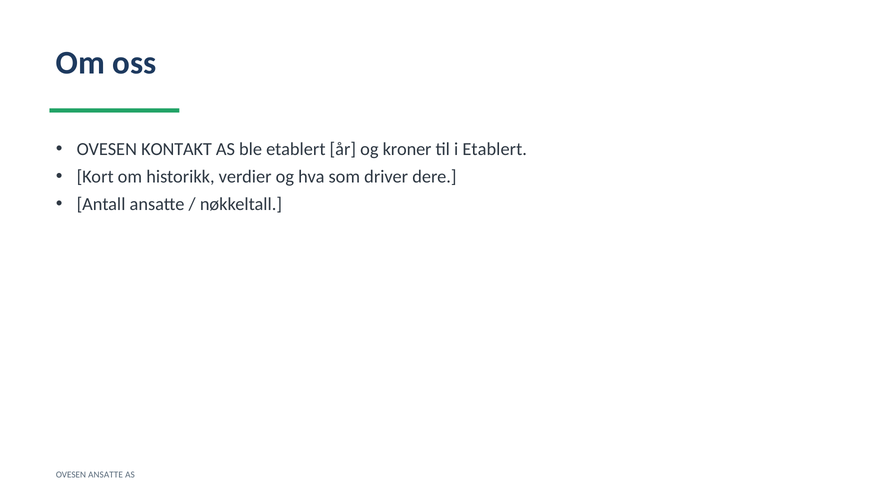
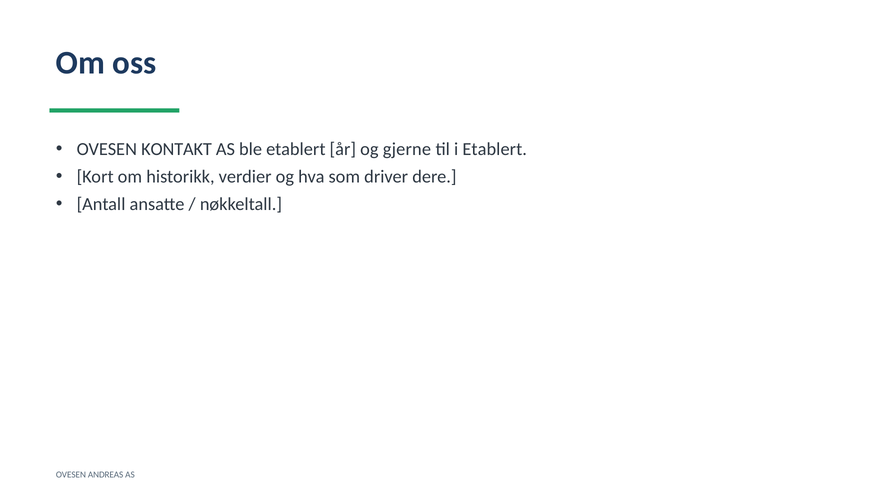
kroner: kroner -> gjerne
OVESEN ANSATTE: ANSATTE -> ANDREAS
